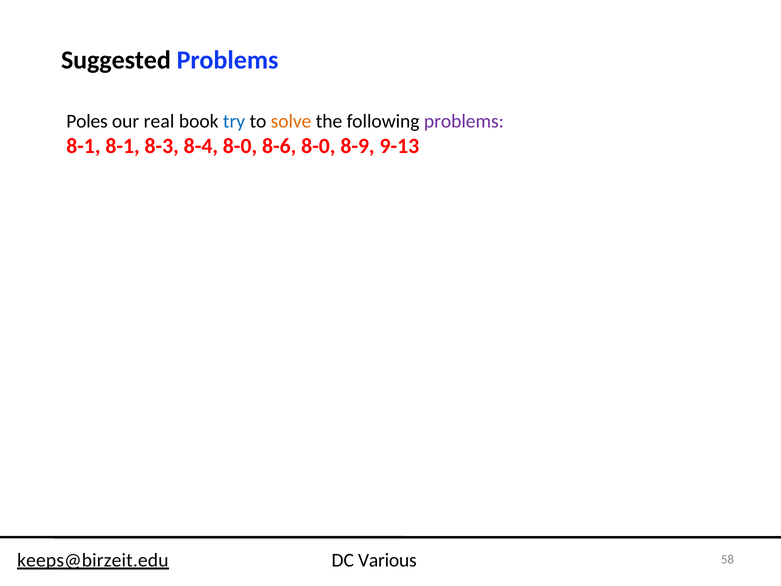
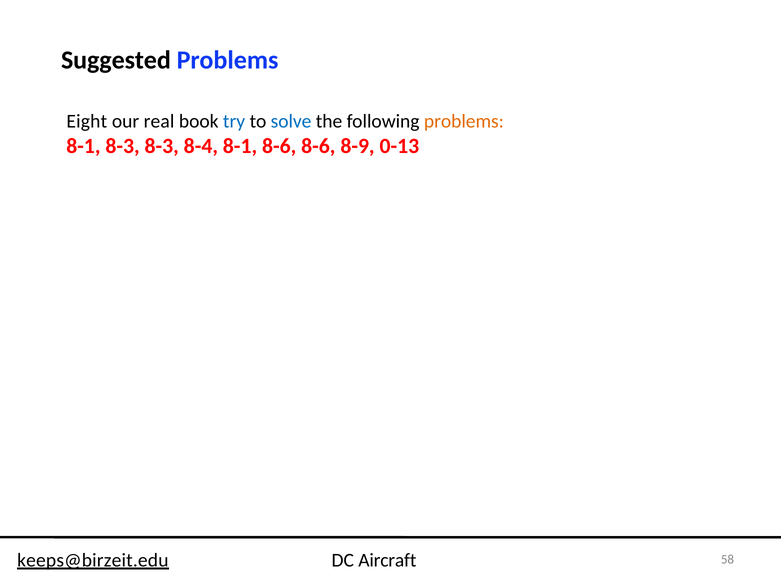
Poles: Poles -> Eight
solve colour: orange -> blue
problems at (464, 121) colour: purple -> orange
8-1 8-1: 8-1 -> 8-3
8-4 8-0: 8-0 -> 8-1
8-6 8-0: 8-0 -> 8-6
9-13: 9-13 -> 0-13
Various: Various -> Aircraft
